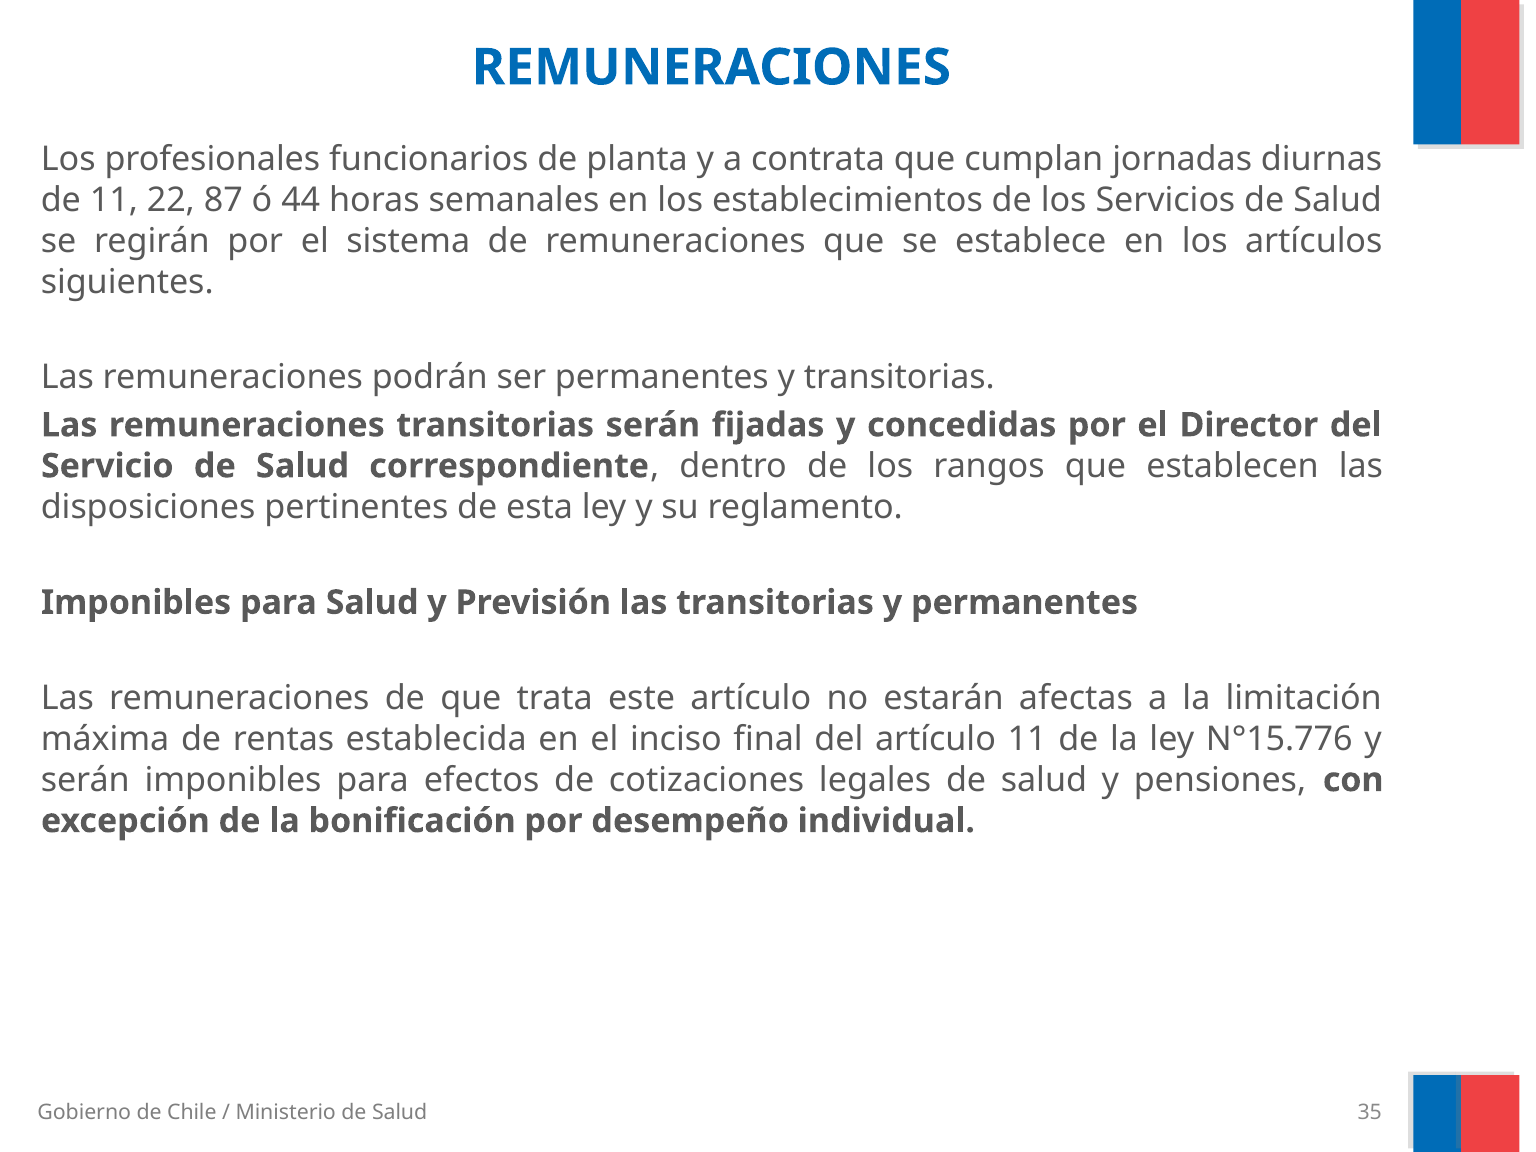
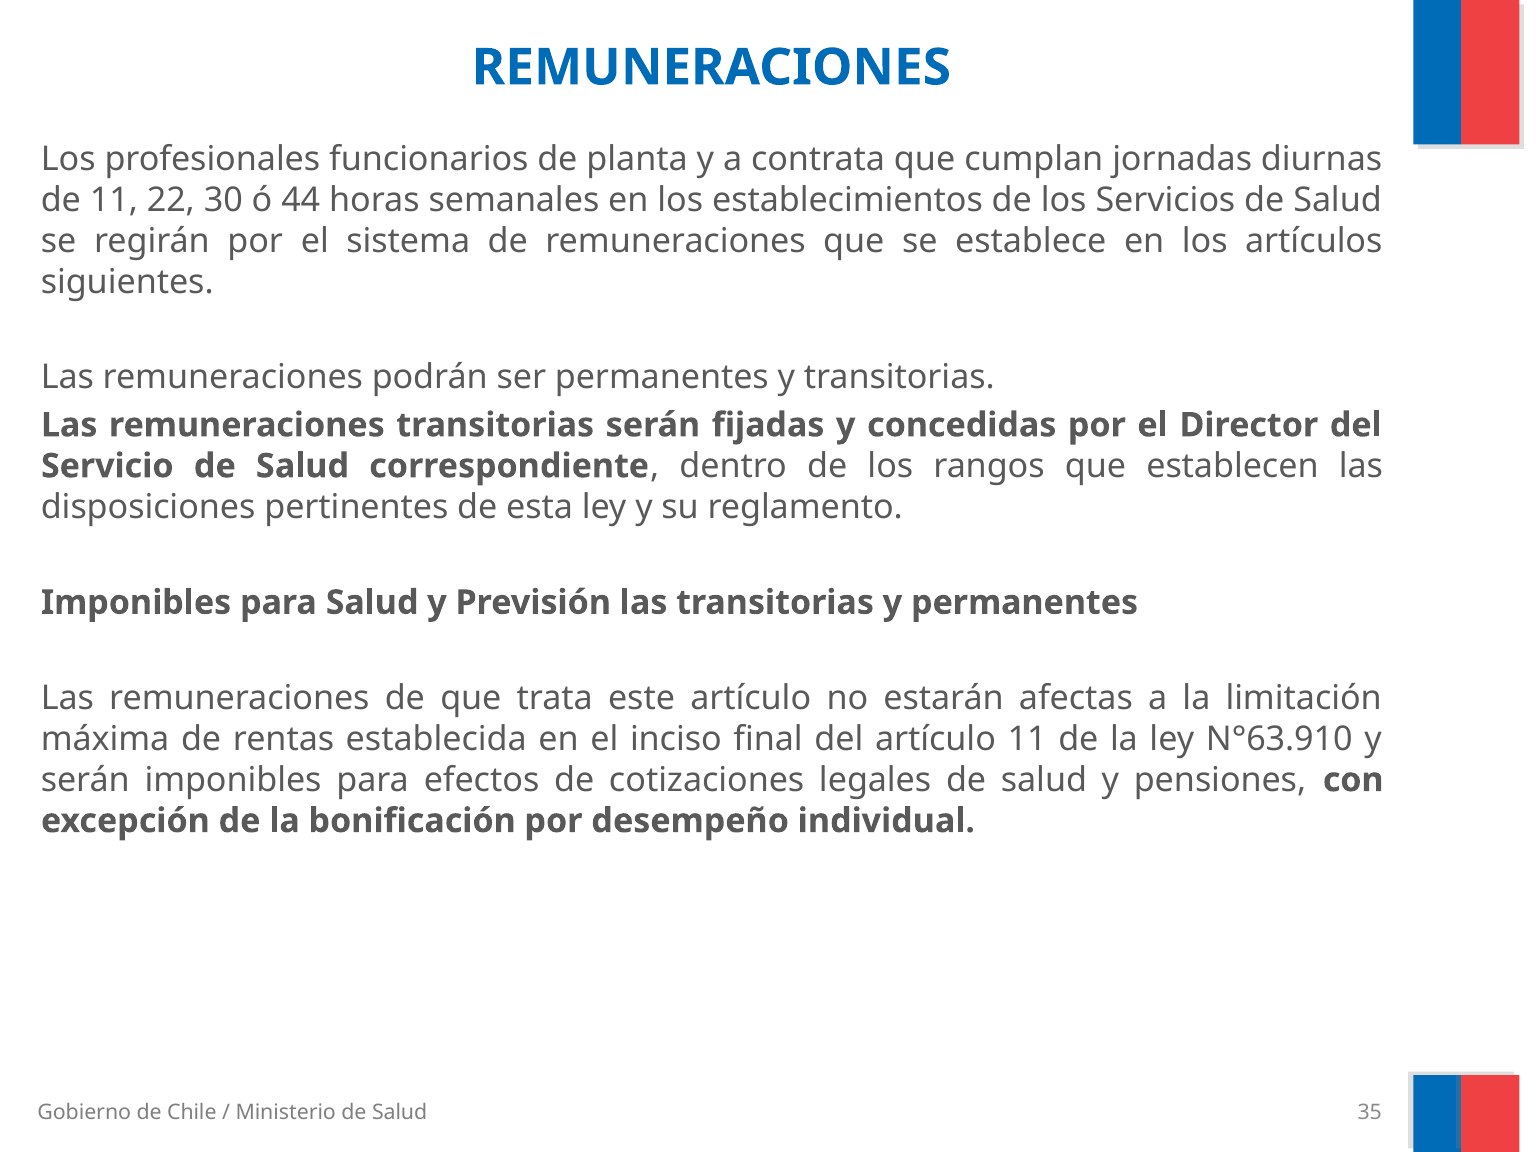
87: 87 -> 30
N°15.776: N°15.776 -> N°63.910
